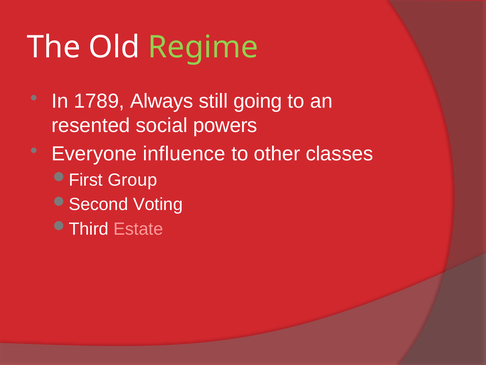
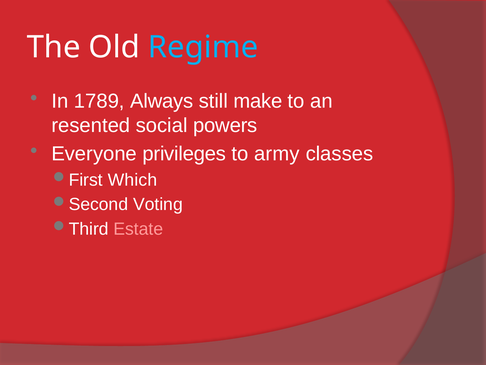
Regime colour: light green -> light blue
going: going -> make
influence: influence -> privileges
other: other -> army
Group: Group -> Which
